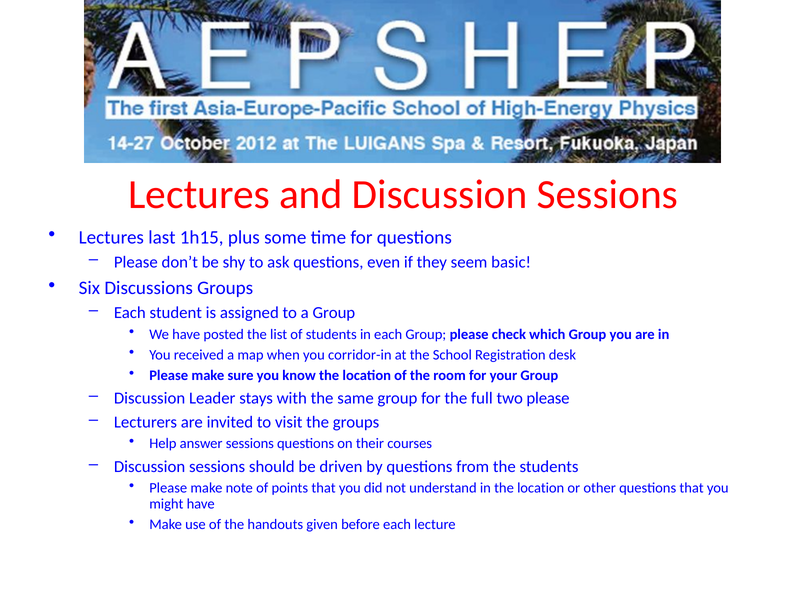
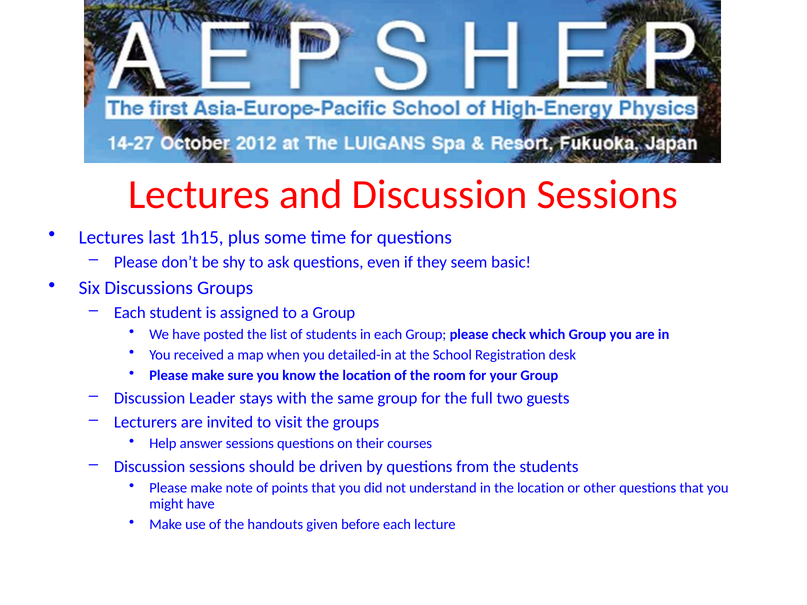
corridor-in: corridor-in -> detailed-in
two please: please -> guests
